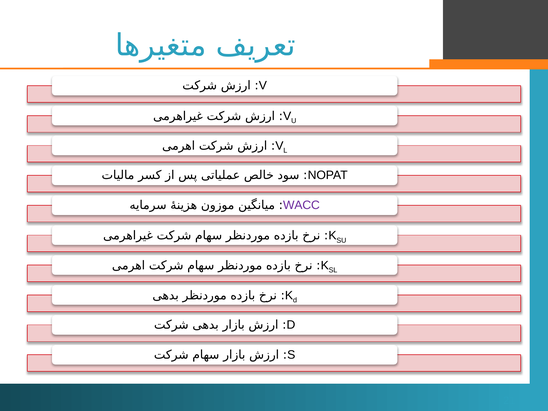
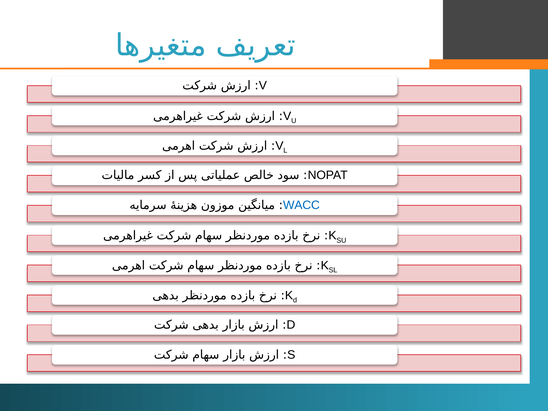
WACC colour: purple -> blue
